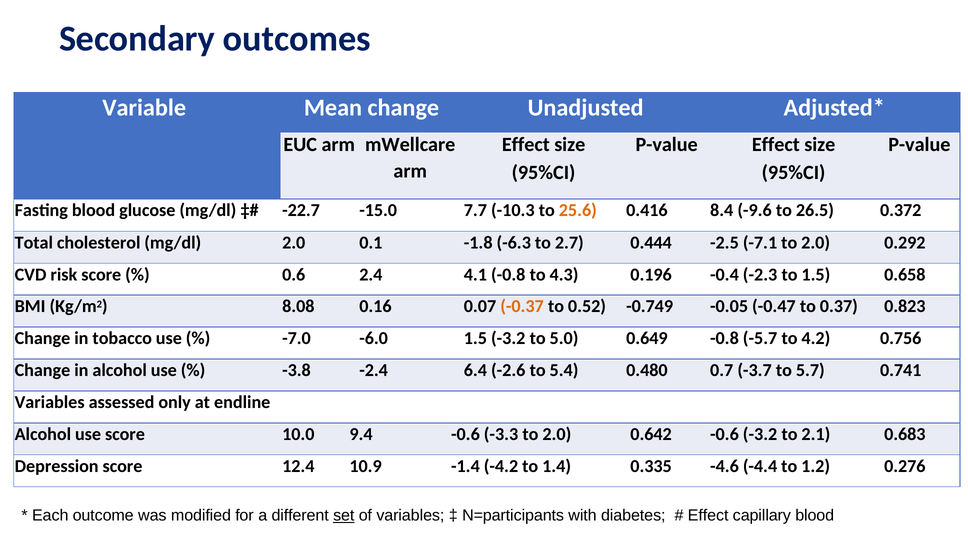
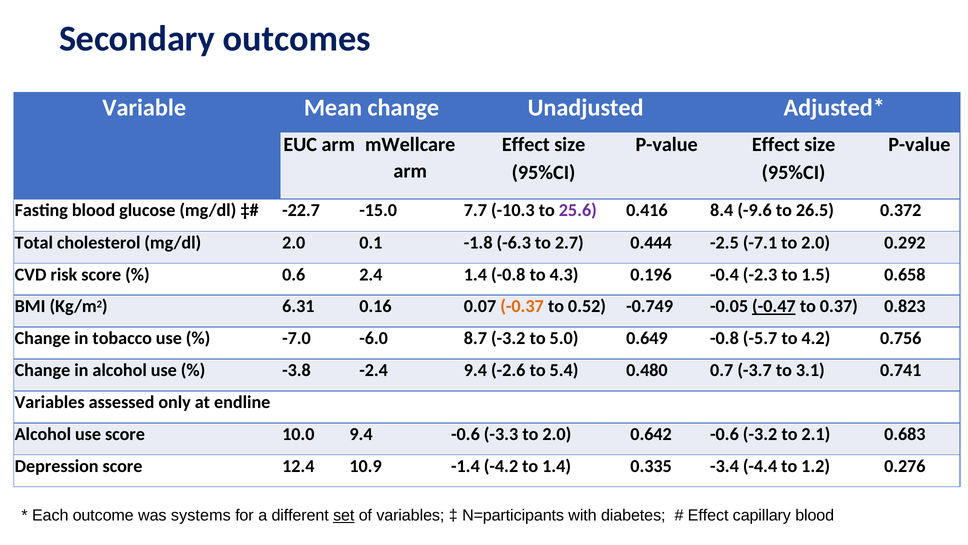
25.6 colour: orange -> purple
2.4 4.1: 4.1 -> 1.4
8.08: 8.08 -> 6.31
-0.47 underline: none -> present
-6.0 1.5: 1.5 -> 8.7
-2.4 6.4: 6.4 -> 9.4
5.7: 5.7 -> 3.1
-4.6: -4.6 -> -3.4
modified: modified -> systems
